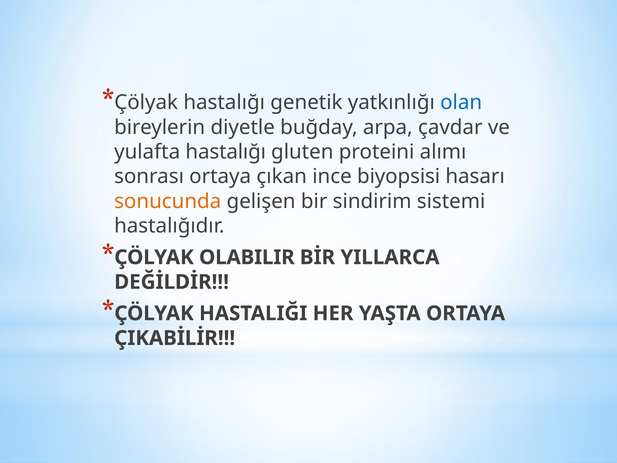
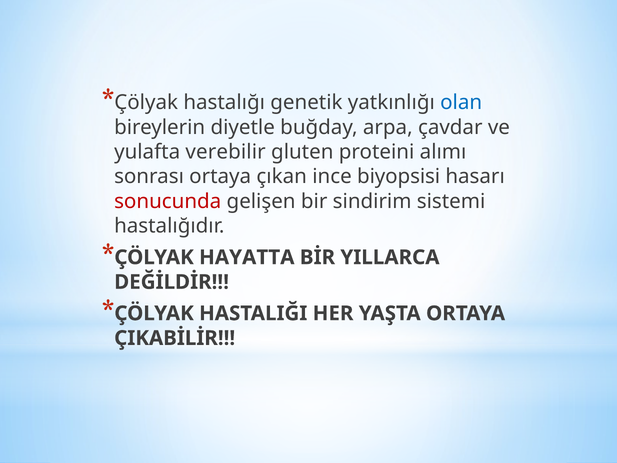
yulafta hastalığı: hastalığı -> verebilir
sonucunda colour: orange -> red
OLABILIR: OLABILIR -> HAYATTA
